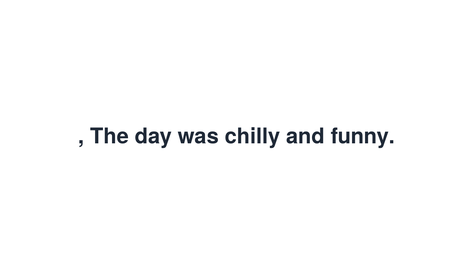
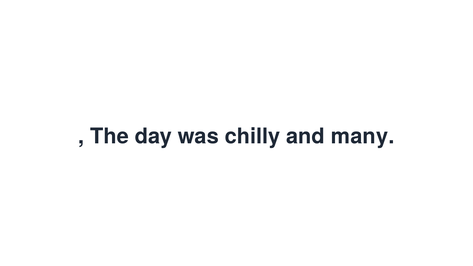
funny: funny -> many
